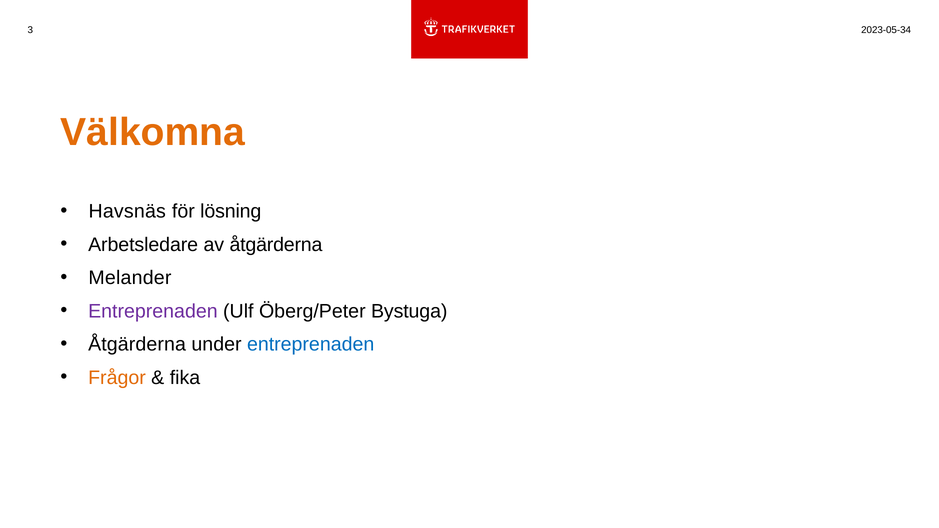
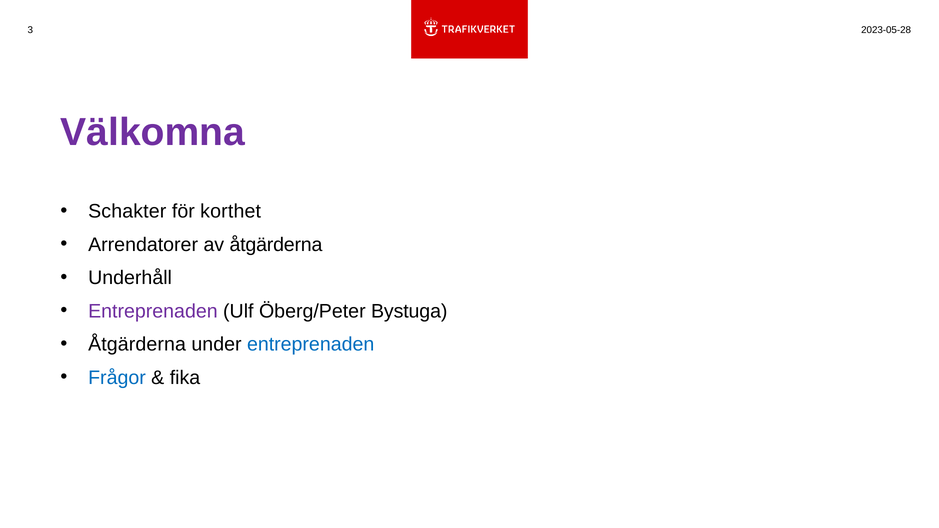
2023-05-34: 2023-05-34 -> 2023-05-28
Välkomna colour: orange -> purple
Havsnäs: Havsnäs -> Schakter
lösning: lösning -> korthet
Arbetsledare: Arbetsledare -> Arrendatorer
Melander: Melander -> Underhåll
Frågor colour: orange -> blue
